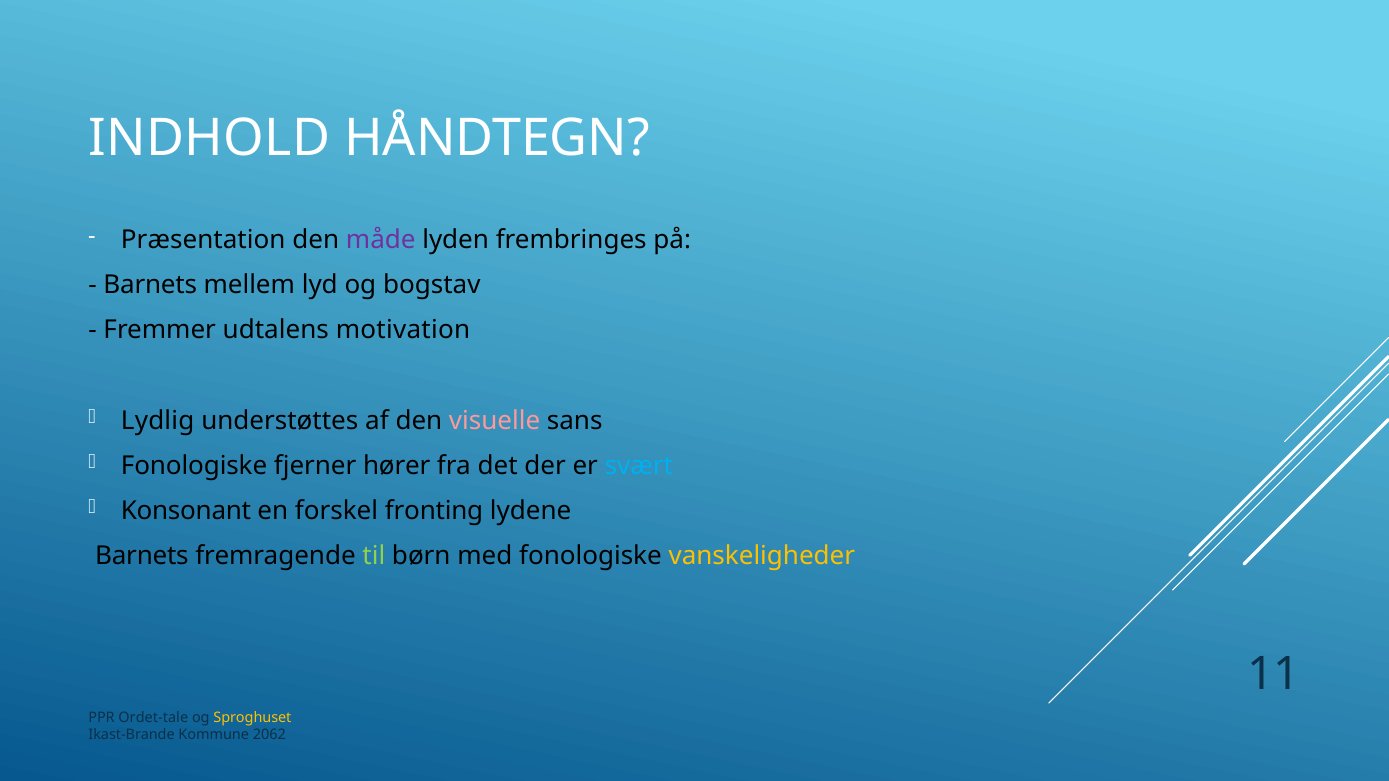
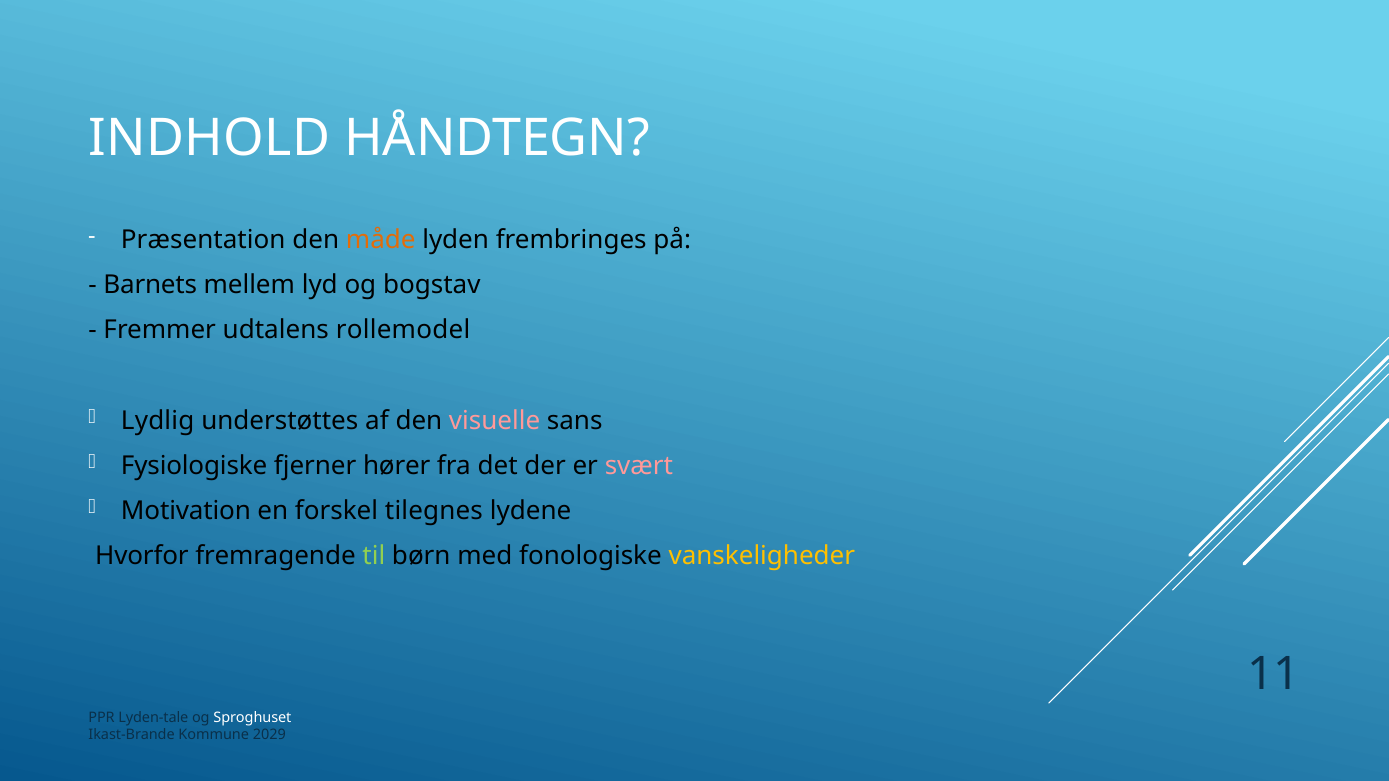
måde colour: purple -> orange
motivation: motivation -> rollemodel
Fonologiske at (194, 466): Fonologiske -> Fysiologiske
svært colour: light blue -> pink
Konsonant: Konsonant -> Motivation
fronting: fronting -> tilegnes
Barnets at (142, 556): Barnets -> Hvorfor
Ordet-tale: Ordet-tale -> Lyden-tale
Sproghuset colour: yellow -> white
2062: 2062 -> 2029
